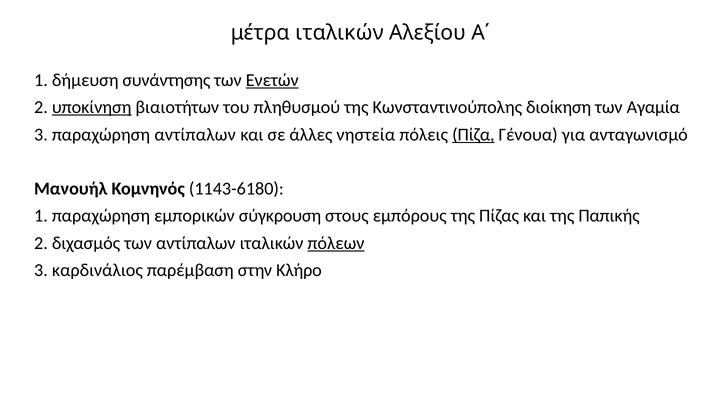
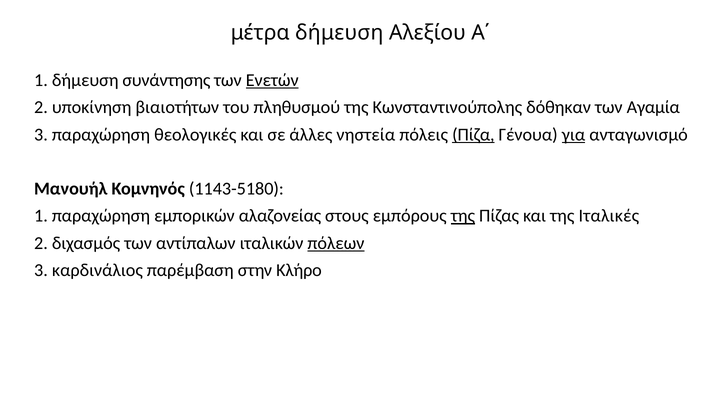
μέτρα ιταλικών: ιταλικών -> δήμευση
υποκίνηση underline: present -> none
διοίκηση: διοίκηση -> δόθηκαν
παραχώρηση αντίπαλων: αντίπαλων -> θεολογικές
για underline: none -> present
1143-6180: 1143-6180 -> 1143-5180
σύγκρουση: σύγκρουση -> αλαζονείας
της at (463, 216) underline: none -> present
Παπικής: Παπικής -> Ιταλικές
